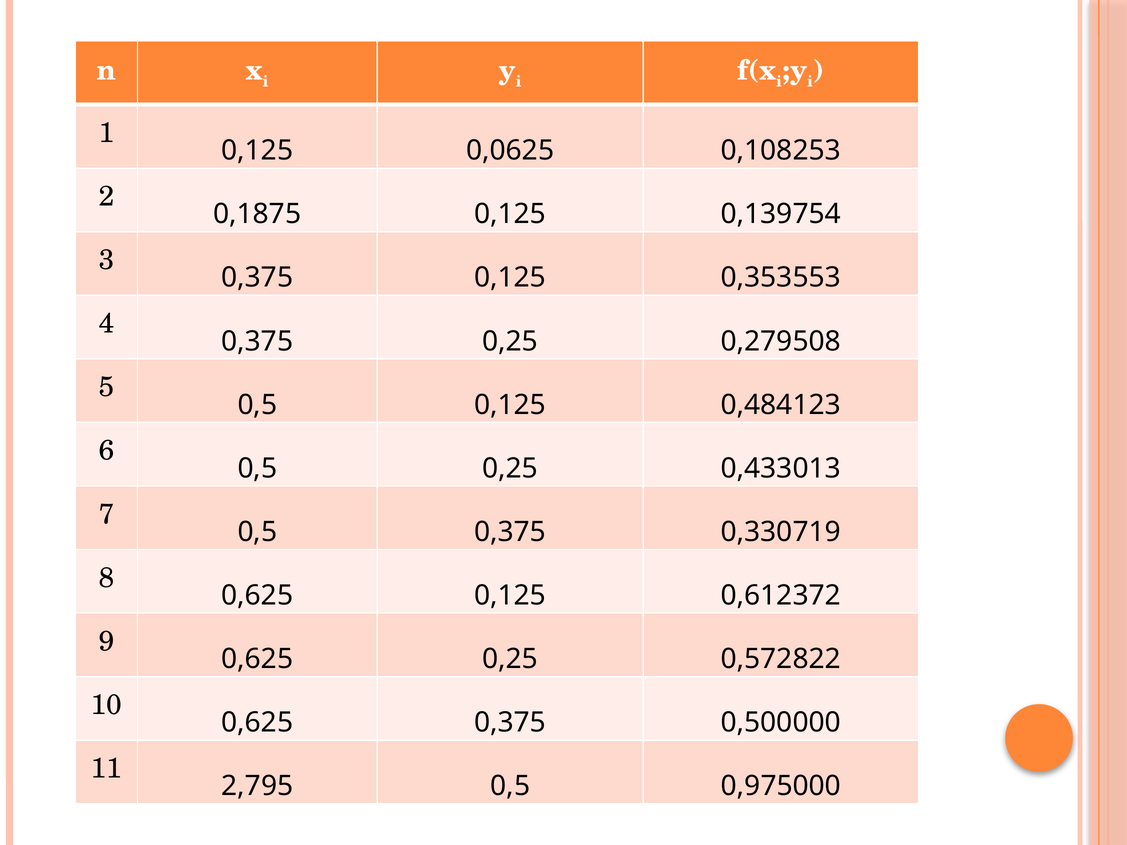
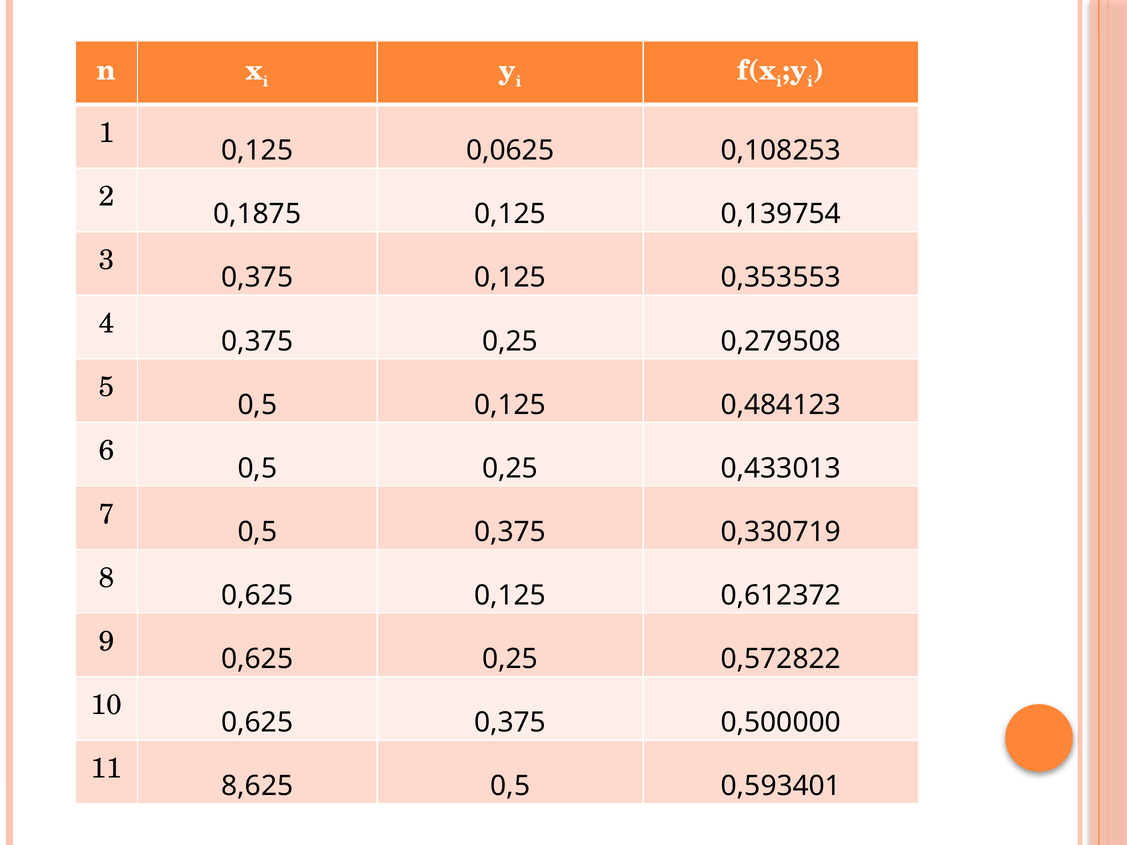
2,795: 2,795 -> 8,625
0,975000: 0,975000 -> 0,593401
